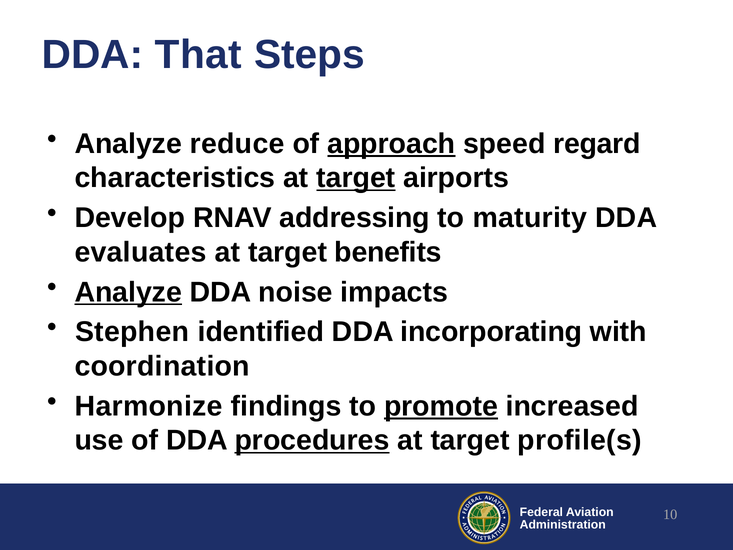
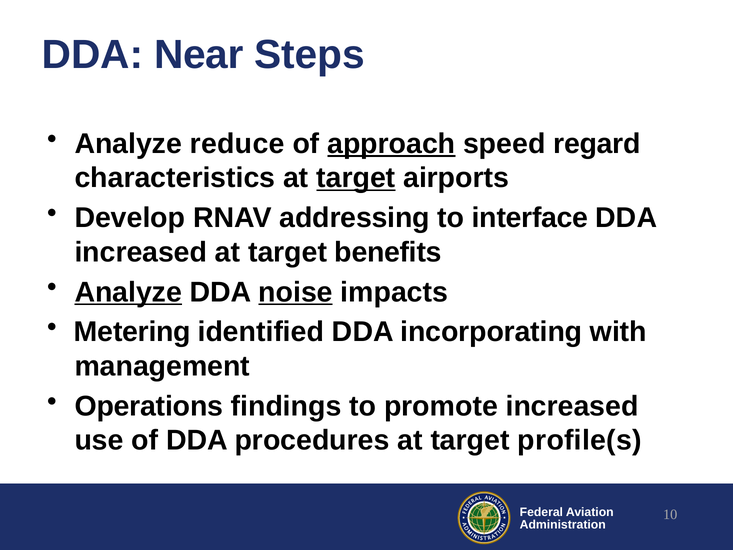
That: That -> Near
maturity: maturity -> interface
evaluates at (141, 252): evaluates -> increased
noise underline: none -> present
Stephen: Stephen -> Metering
coordination: coordination -> management
Harmonize: Harmonize -> Operations
promote underline: present -> none
procedures underline: present -> none
